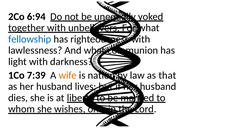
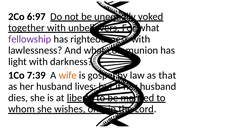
6:94: 6:94 -> 6:97
fellowship colour: blue -> purple
nation: nation -> gospel
